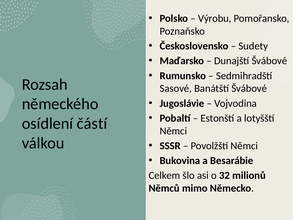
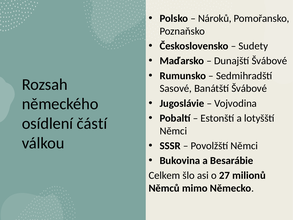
Výrobu: Výrobu -> Nároků
32: 32 -> 27
